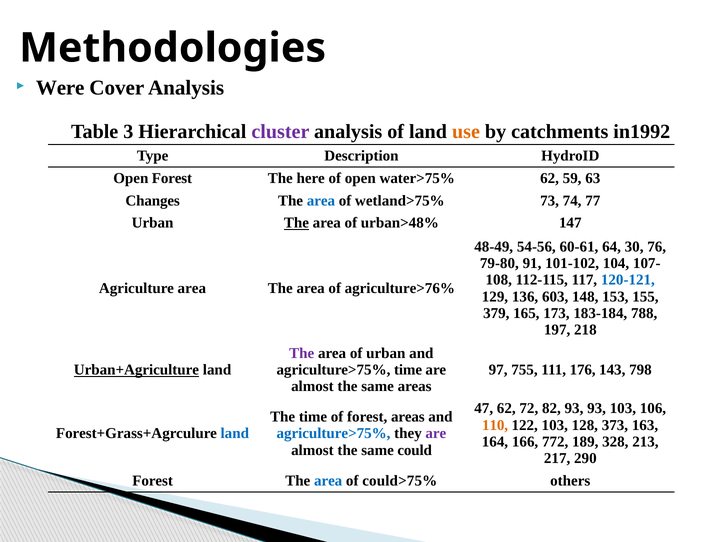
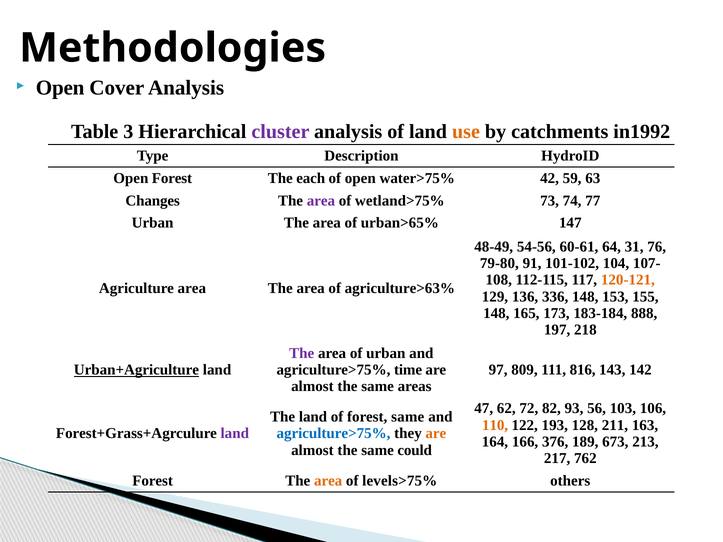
Were at (60, 88): Were -> Open
here: here -> each
water>75% 62: 62 -> 42
area at (321, 201) colour: blue -> purple
The at (296, 223) underline: present -> none
urban>48%: urban>48% -> urban>65%
30: 30 -> 31
120-121 colour: blue -> orange
agriculture>76%: agriculture>76% -> agriculture>63%
603: 603 -> 336
379 at (496, 313): 379 -> 148
788: 788 -> 888
755: 755 -> 809
176: 176 -> 816
798: 798 -> 142
93 93: 93 -> 56
The time: time -> land
forest areas: areas -> same
122 103: 103 -> 193
373: 373 -> 211
land at (235, 434) colour: blue -> purple
are at (436, 434) colour: purple -> orange
772: 772 -> 376
328: 328 -> 673
290: 290 -> 762
area at (328, 481) colour: blue -> orange
could>75%: could>75% -> levels>75%
